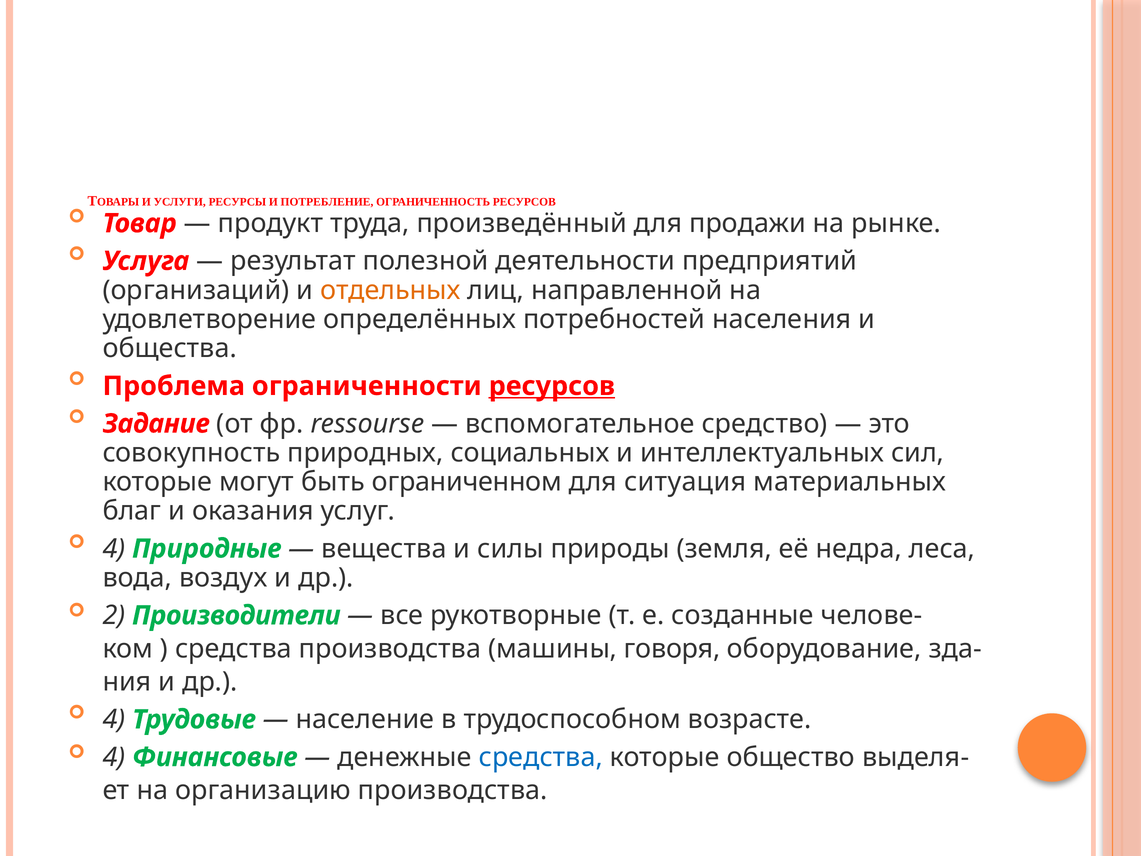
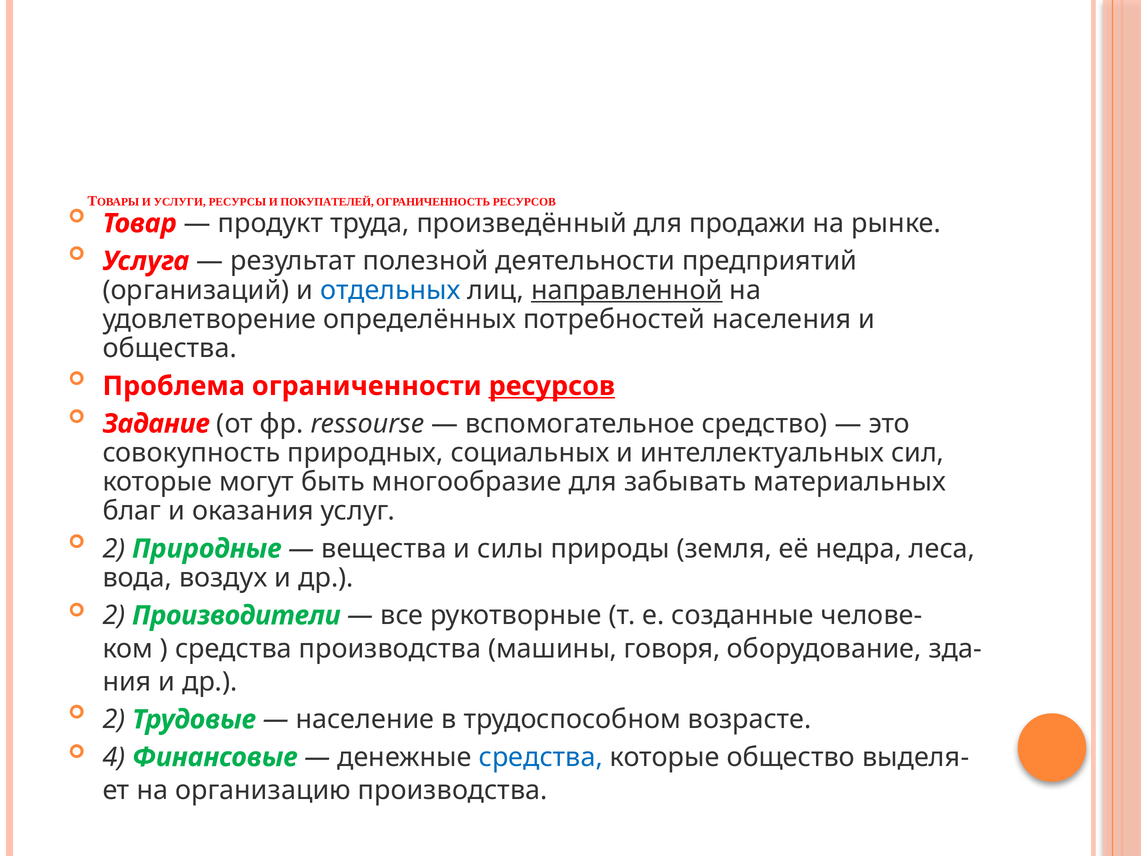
ПОТРЕБЛЕНИЕ: ПОТРЕБЛЕНИЕ -> ПОКУПАТЕЛЕЙ
отдельных colour: orange -> blue
направленной underline: none -> present
ограниченном: ограниченном -> многообразие
ситуация: ситуация -> забывать
4 at (114, 549): 4 -> 2
4 at (114, 719): 4 -> 2
